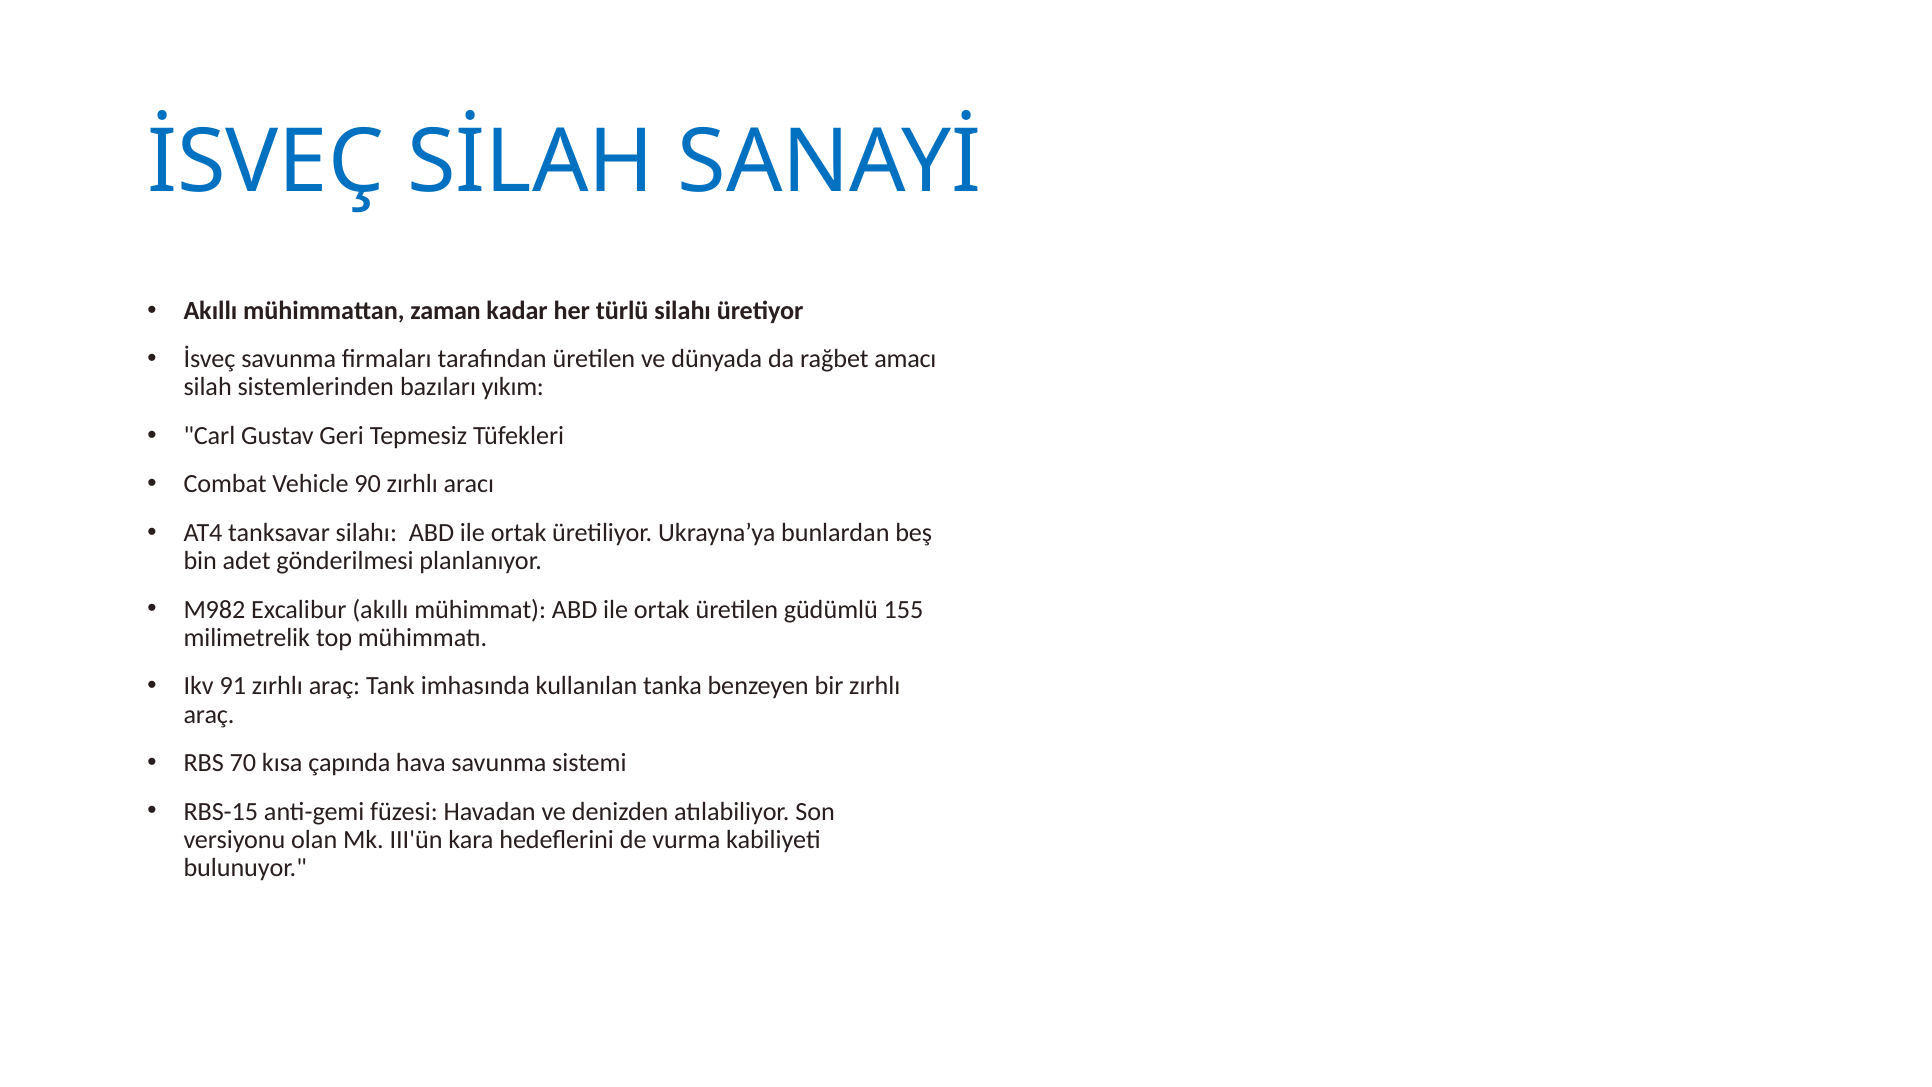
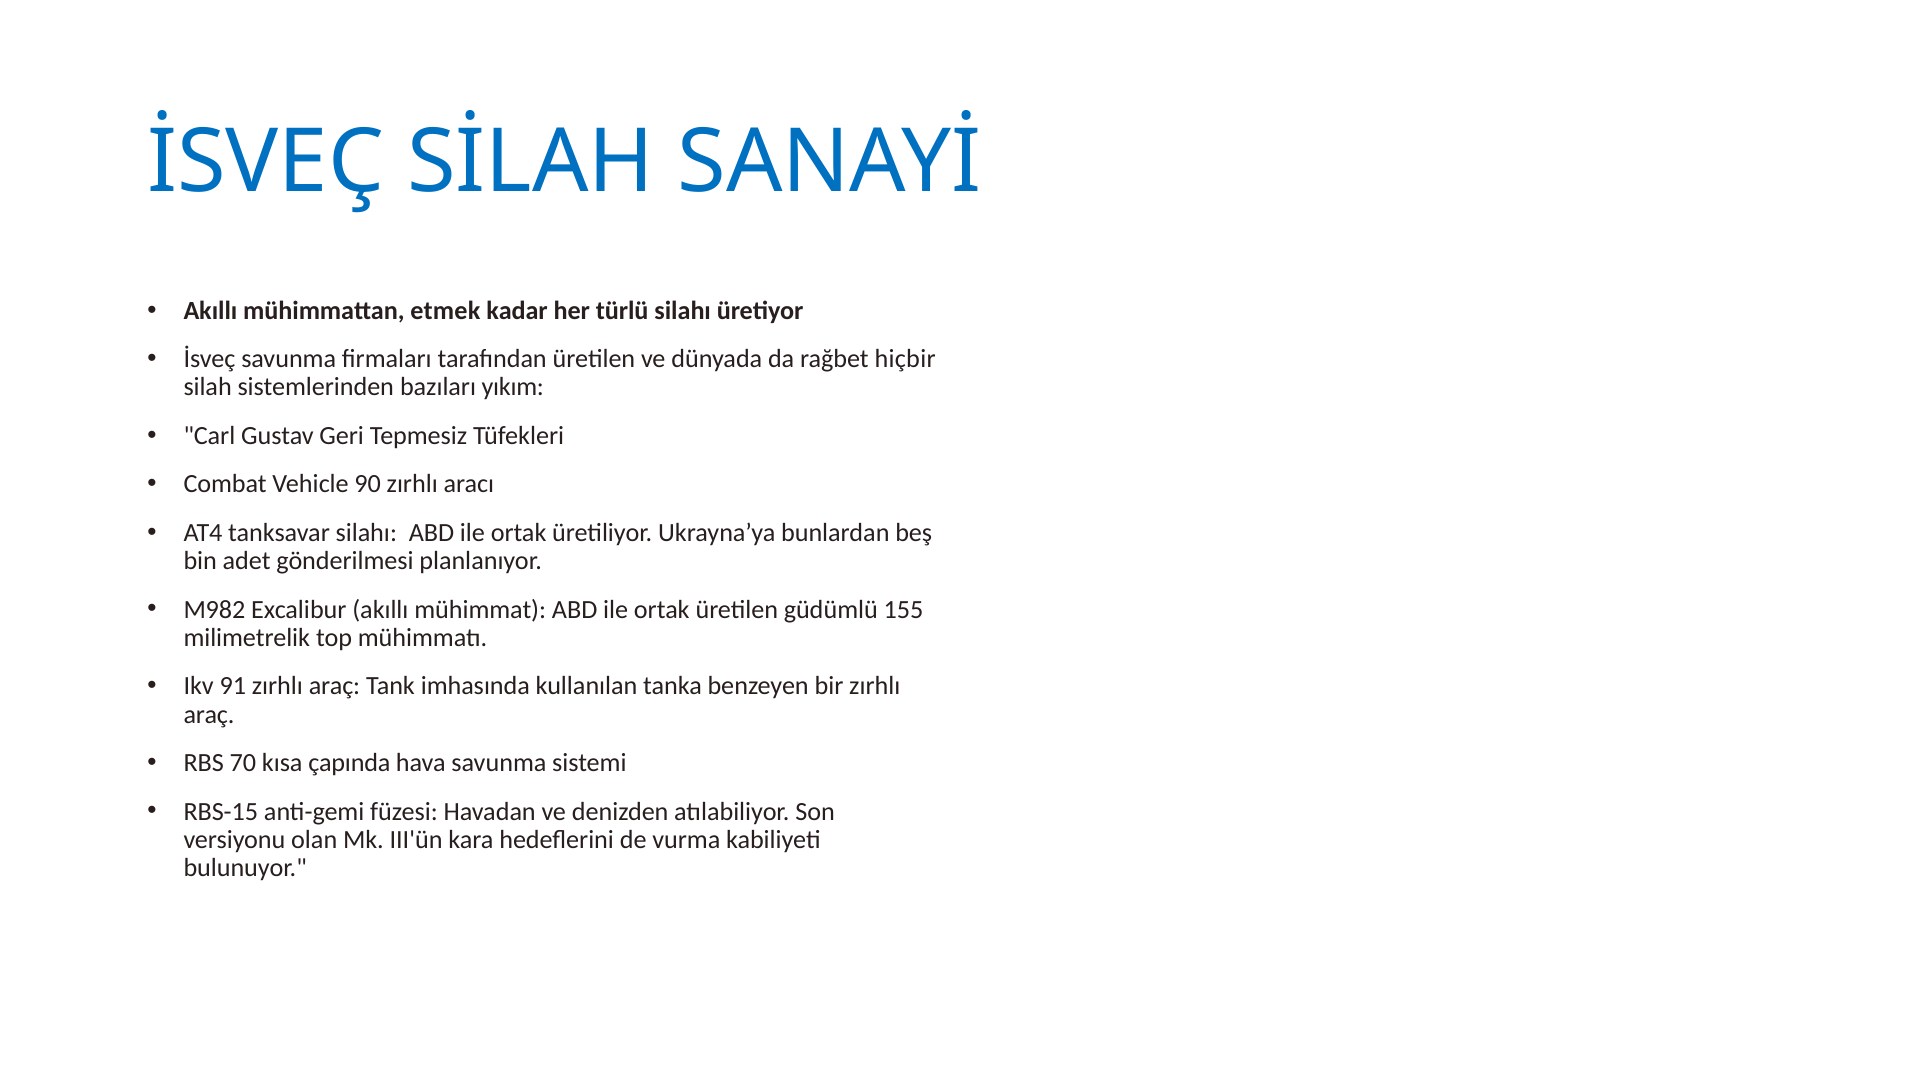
zaman: zaman -> etmek
amacı: amacı -> hiçbir
